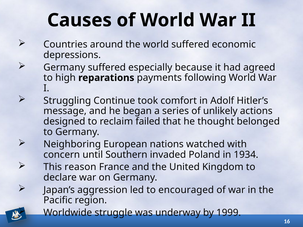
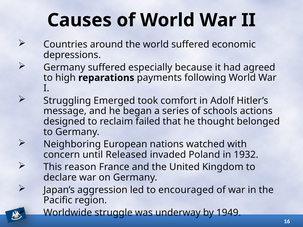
Continue: Continue -> Emerged
unlikely: unlikely -> schools
Southern: Southern -> Released
1934: 1934 -> 1932
1999: 1999 -> 1949
